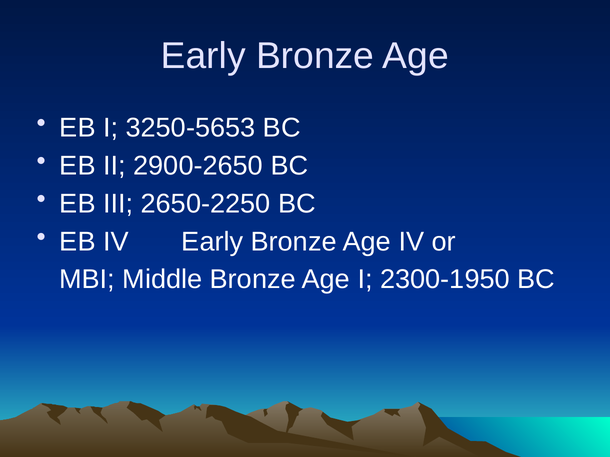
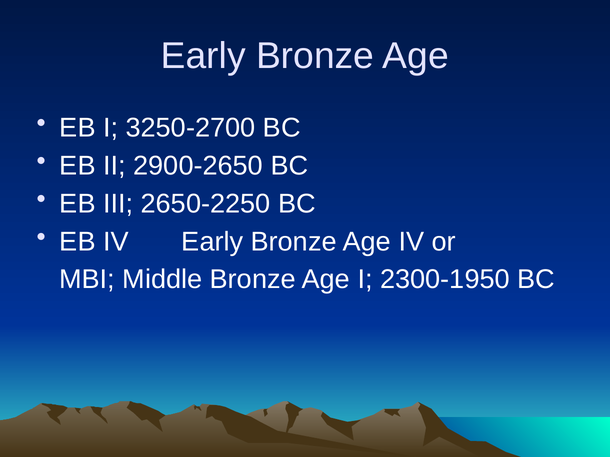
3250-5653: 3250-5653 -> 3250-2700
